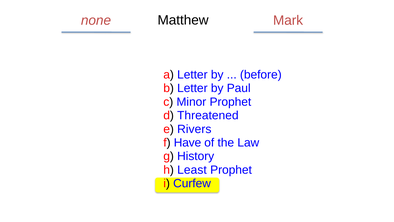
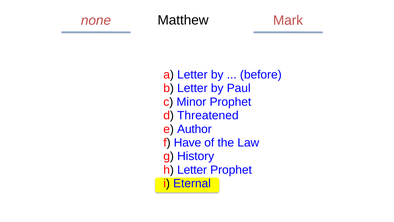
Rivers: Rivers -> Author
h Least: Least -> Letter
Curfew: Curfew -> Eternal
